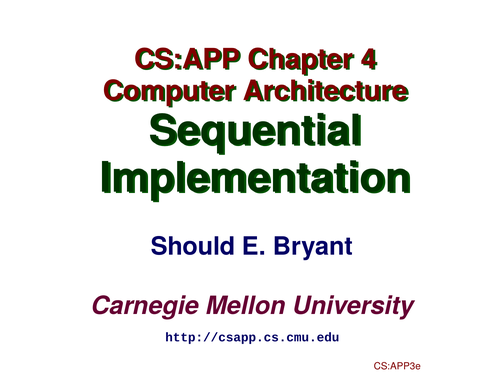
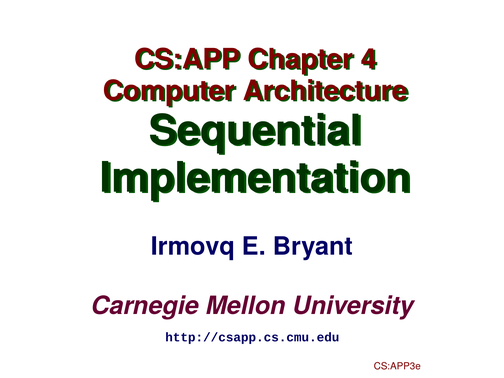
Should: Should -> Irmovq
